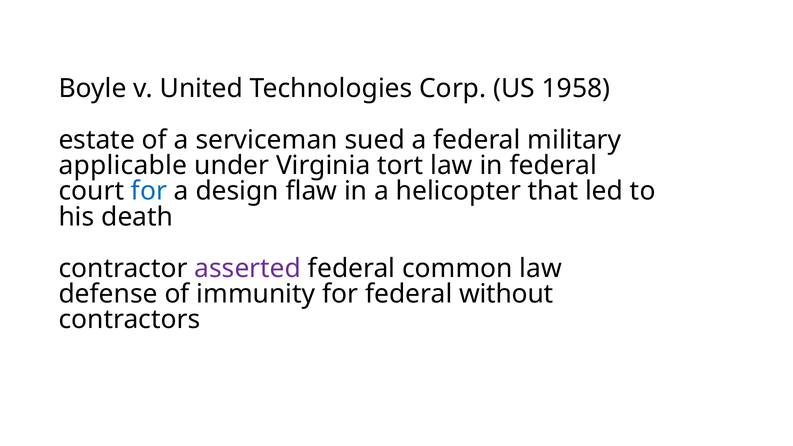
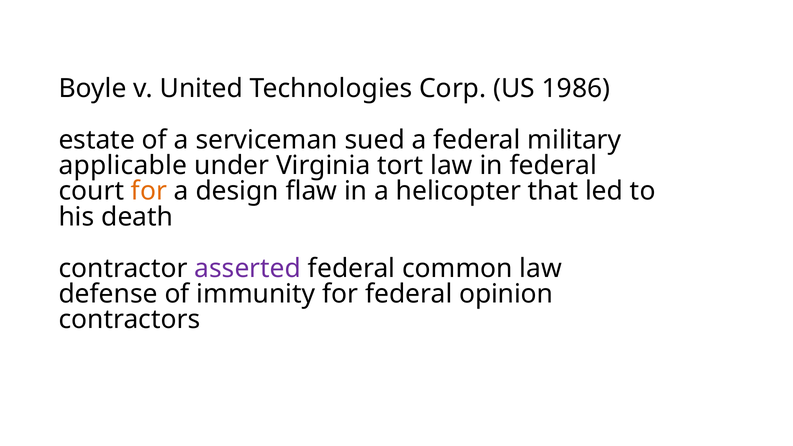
1958: 1958 -> 1986
for at (149, 191) colour: blue -> orange
without: without -> opinion
